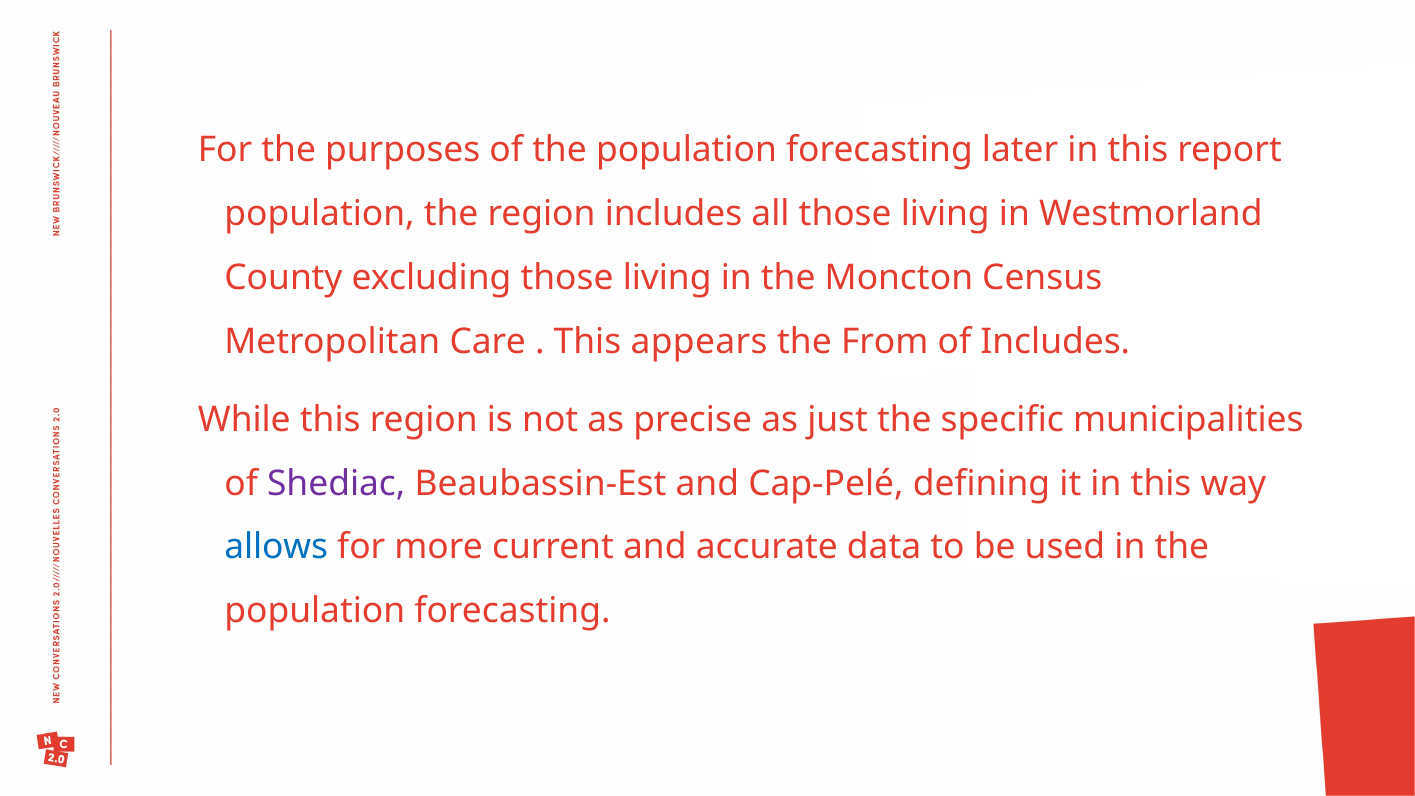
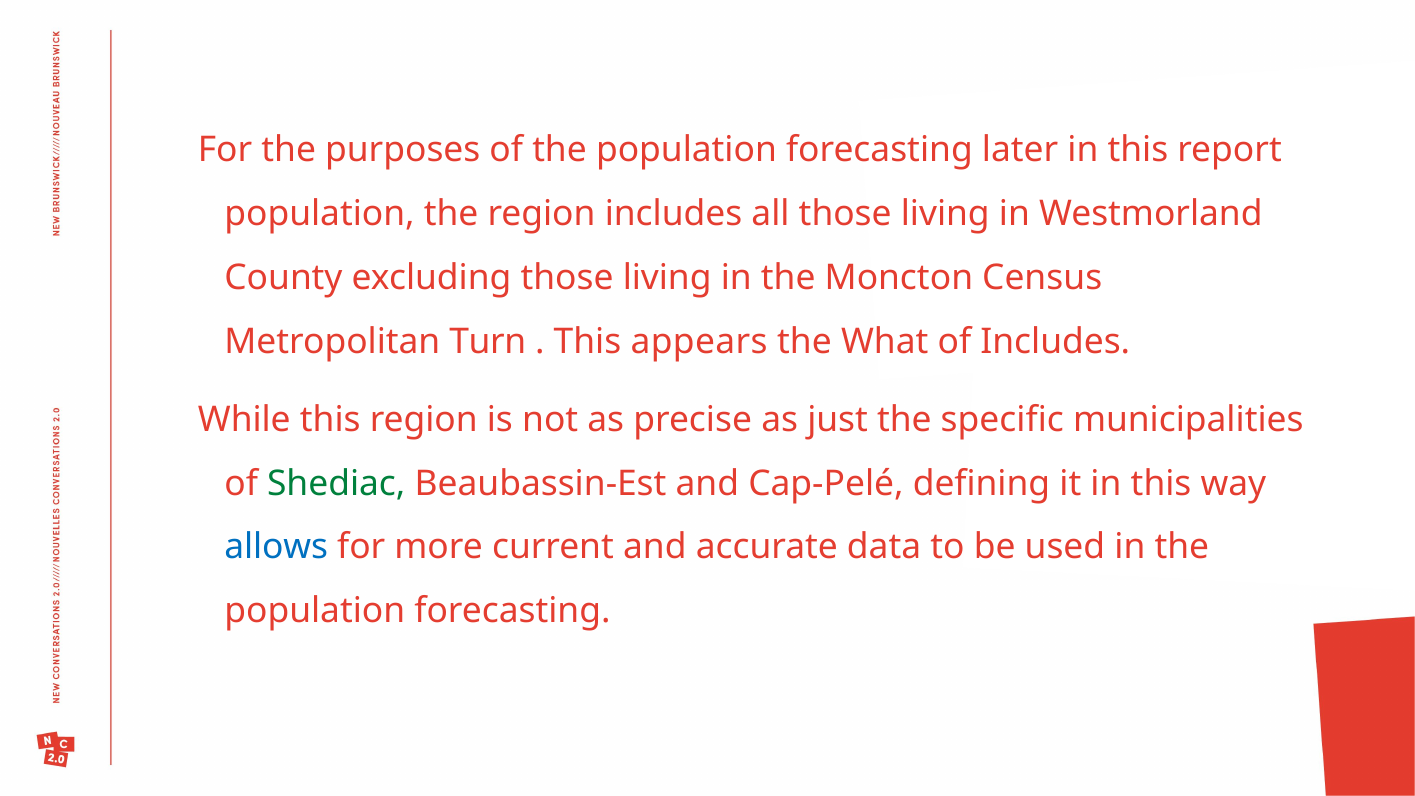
Care: Care -> Turn
From: From -> What
Shediac colour: purple -> green
